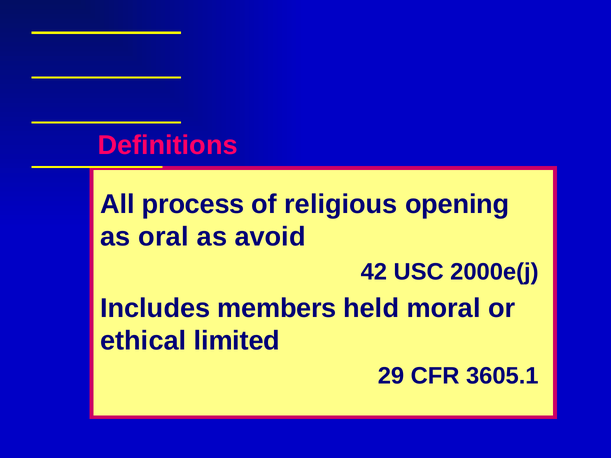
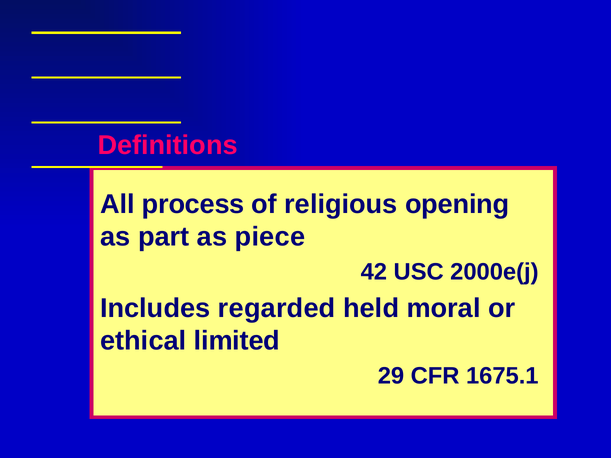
oral: oral -> part
avoid: avoid -> piece
members: members -> regarded
3605.1: 3605.1 -> 1675.1
